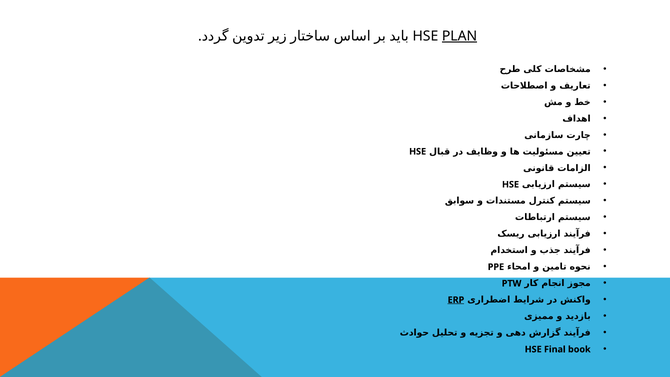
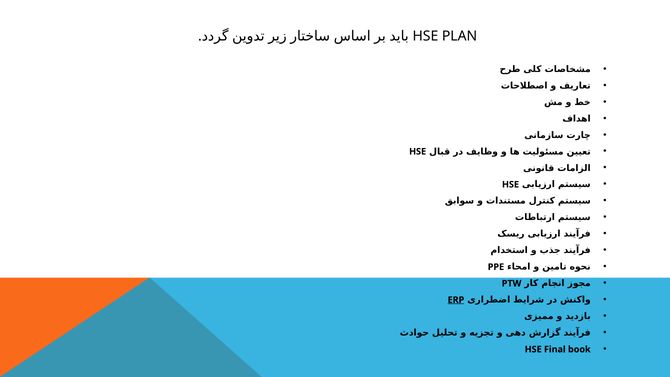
PLAN underline: present -> none
